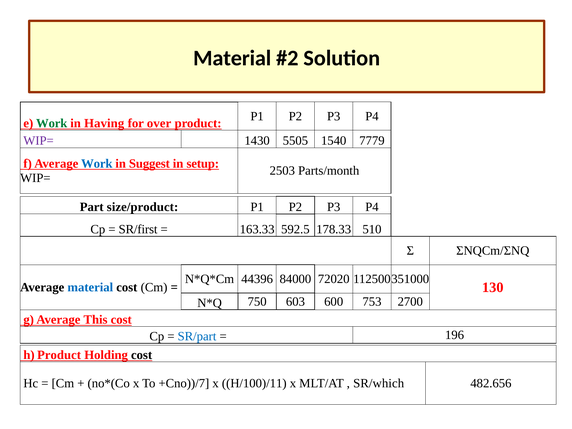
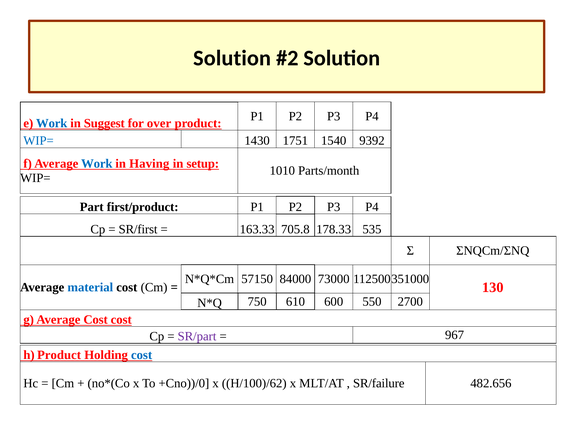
Material at (232, 58): Material -> Solution
Work at (52, 123) colour: green -> blue
Having: Having -> Suggest
WIP= at (39, 141) colour: purple -> blue
5505: 5505 -> 1751
7779: 7779 -> 9392
Suggest: Suggest -> Having
2503: 2503 -> 1010
size/product: size/product -> first/product
592.5: 592.5 -> 705.8
510: 510 -> 535
44396: 44396 -> 57150
72020: 72020 -> 73000
603: 603 -> 610
753: 753 -> 550
Average This: This -> Cost
SR/part colour: blue -> purple
196: 196 -> 967
cost at (142, 355) colour: black -> blue
+Cno))/7: +Cno))/7 -> +Cno))/0
H/100)/11: H/100)/11 -> H/100)/62
SR/which: SR/which -> SR/failure
